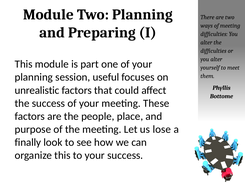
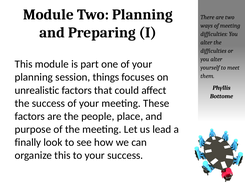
useful: useful -> things
lose: lose -> lead
